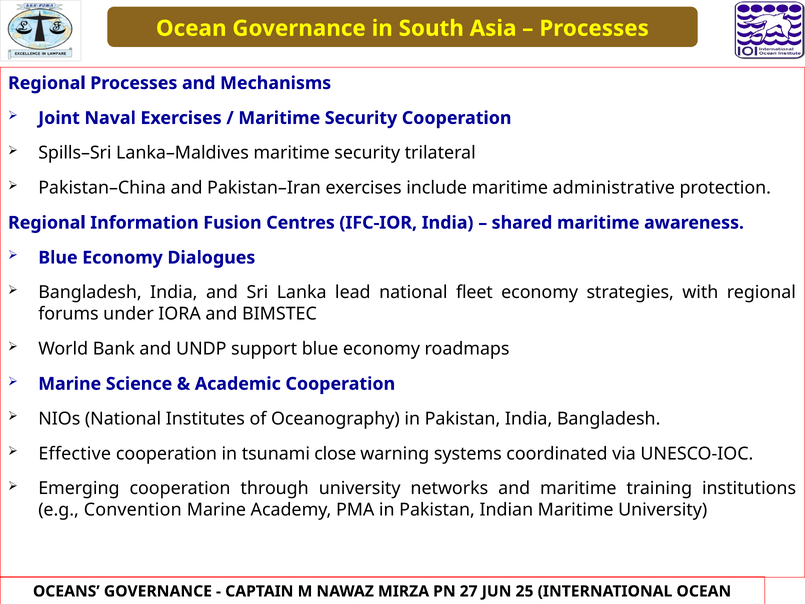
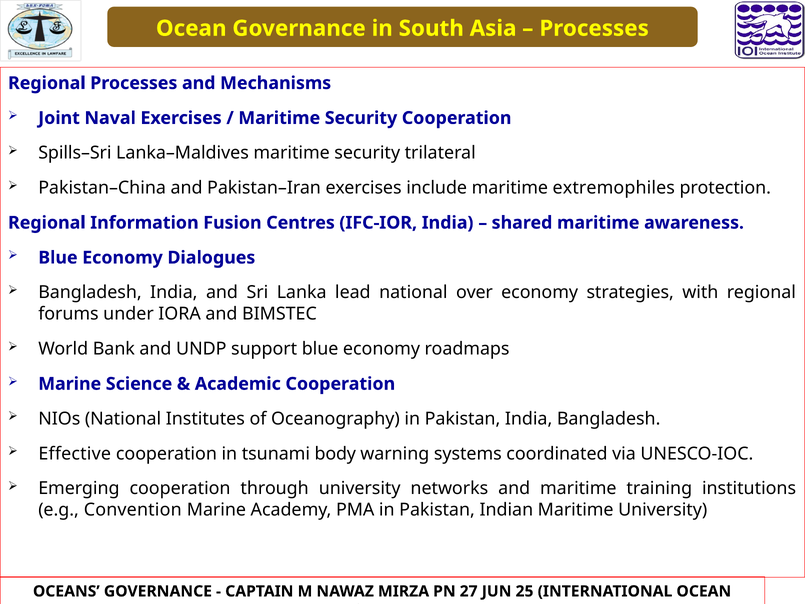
administrative: administrative -> extremophiles
fleet: fleet -> over
close: close -> body
